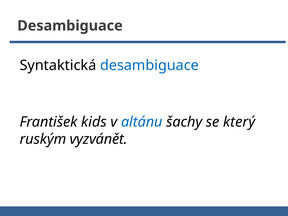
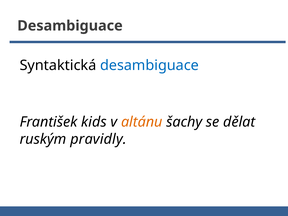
altánu colour: blue -> orange
který: který -> dělat
vyzvánět: vyzvánět -> pravidly
